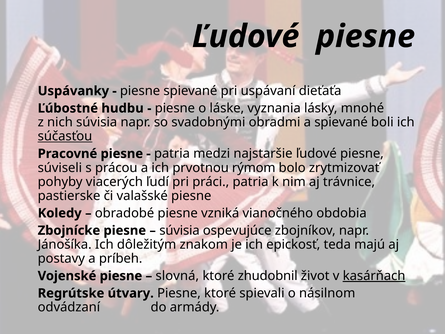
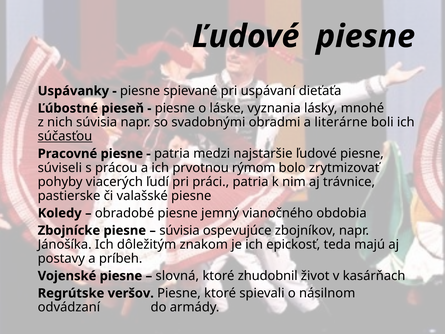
hudbu: hudbu -> pieseň
a spievané: spievané -> literárne
vzniká: vzniká -> jemný
kasárňach underline: present -> none
útvary: útvary -> veršov
